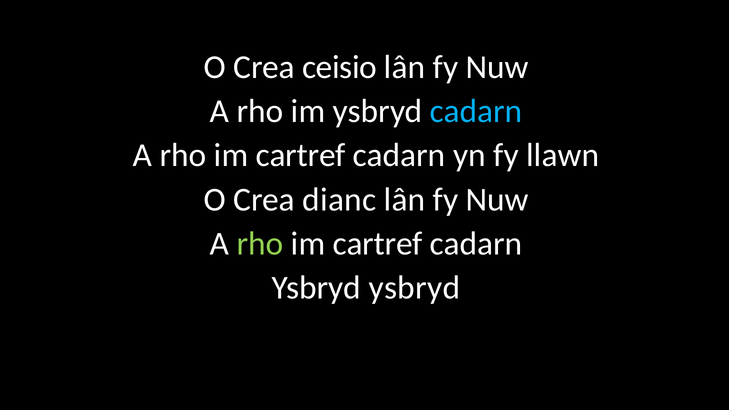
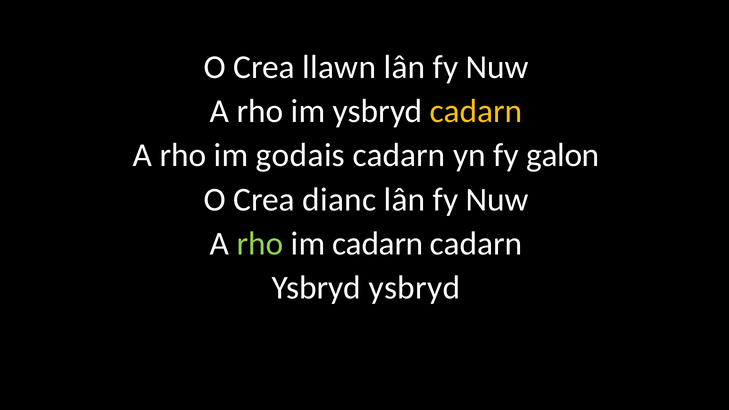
ceisio: ceisio -> llawn
cadarn at (476, 111) colour: light blue -> yellow
cartref at (301, 156): cartref -> godais
llawn: llawn -> galon
cartref at (378, 244): cartref -> cadarn
